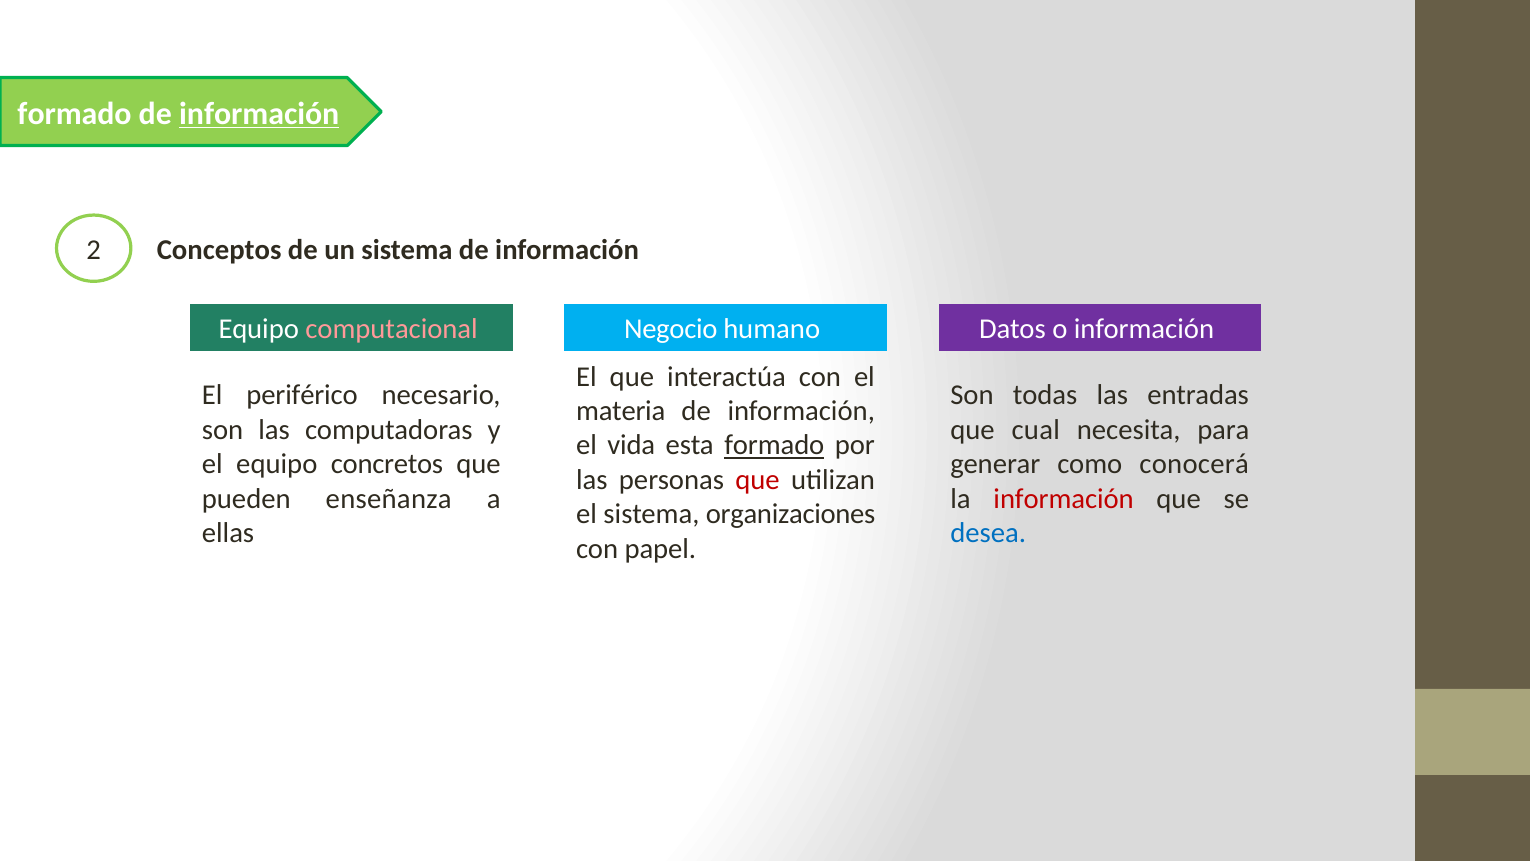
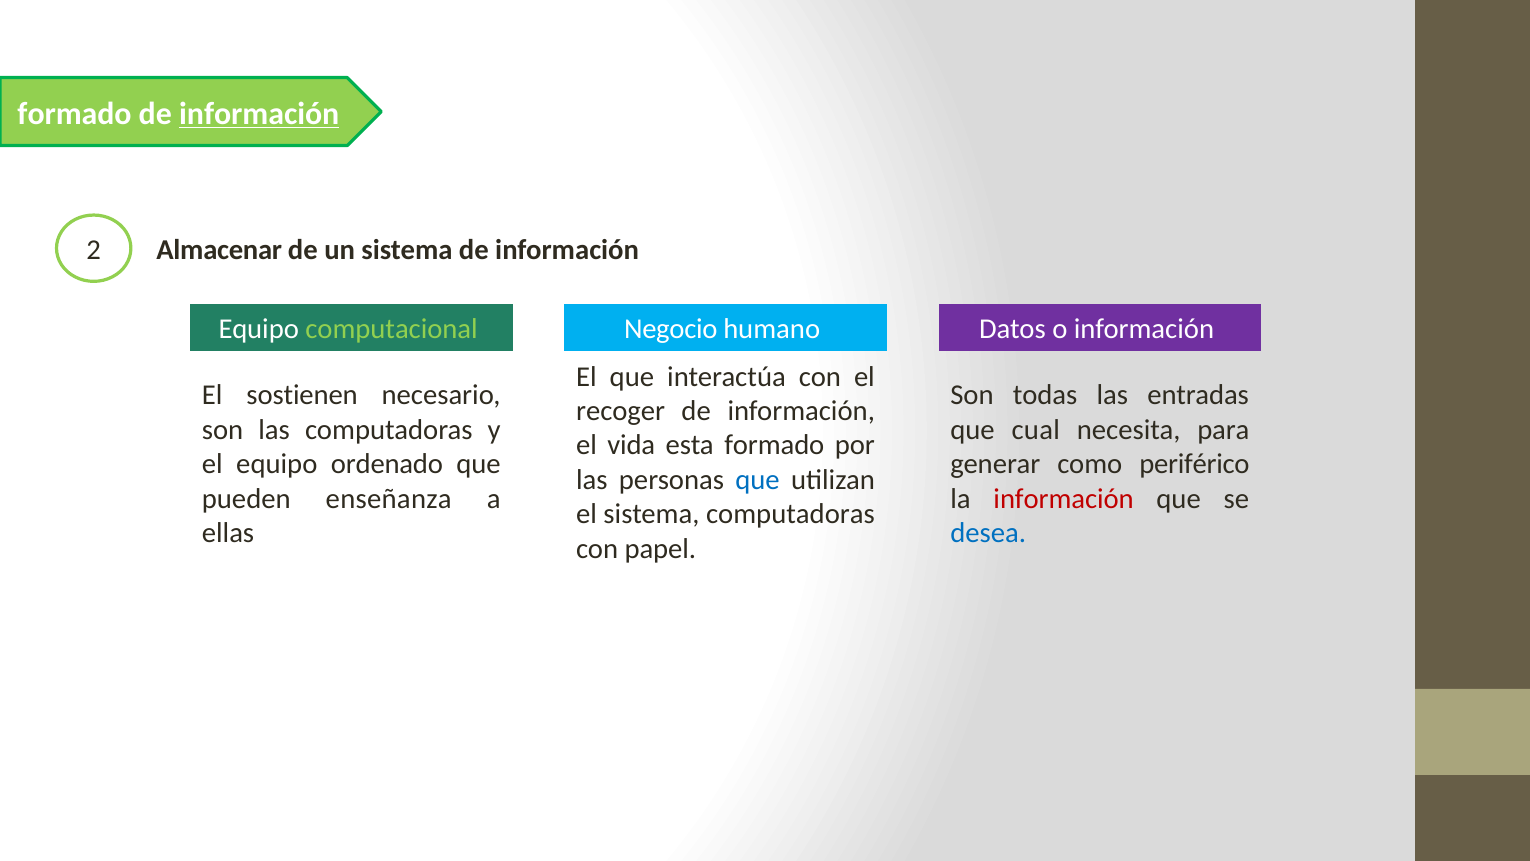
Conceptos: Conceptos -> Almacenar
computacional colour: pink -> light green
periférico: periférico -> sostienen
materia: materia -> recoger
formado at (774, 445) underline: present -> none
concretos: concretos -> ordenado
conocerá: conocerá -> periférico
que at (758, 480) colour: red -> blue
sistema organizaciones: organizaciones -> computadoras
